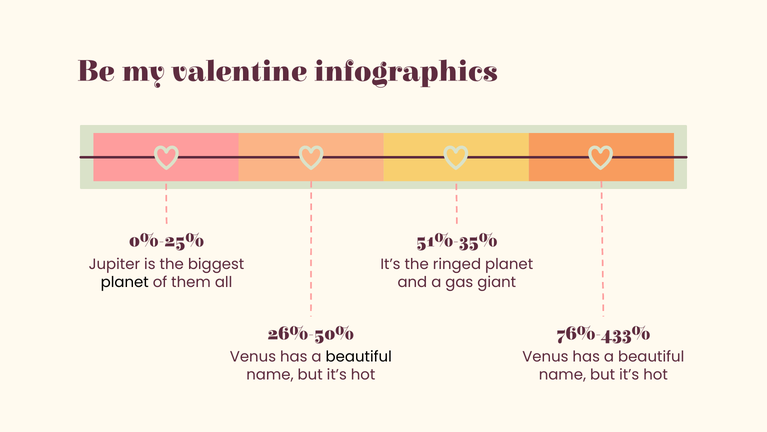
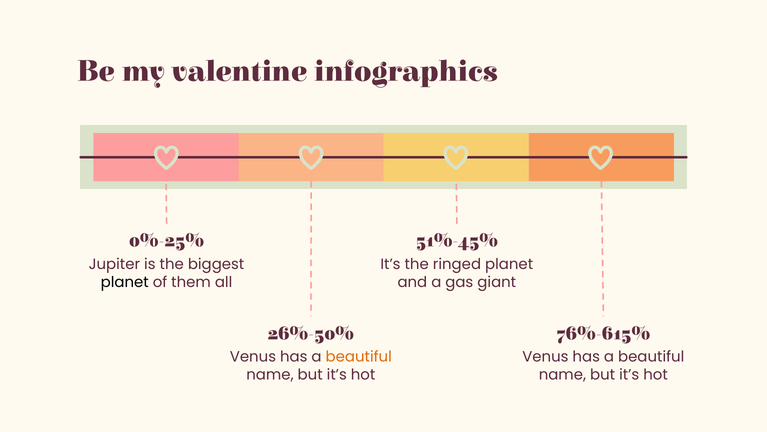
51%-35%: 51%-35% -> 51%-45%
76%-433%: 76%-433% -> 76%-615%
beautiful at (359, 356) colour: black -> orange
